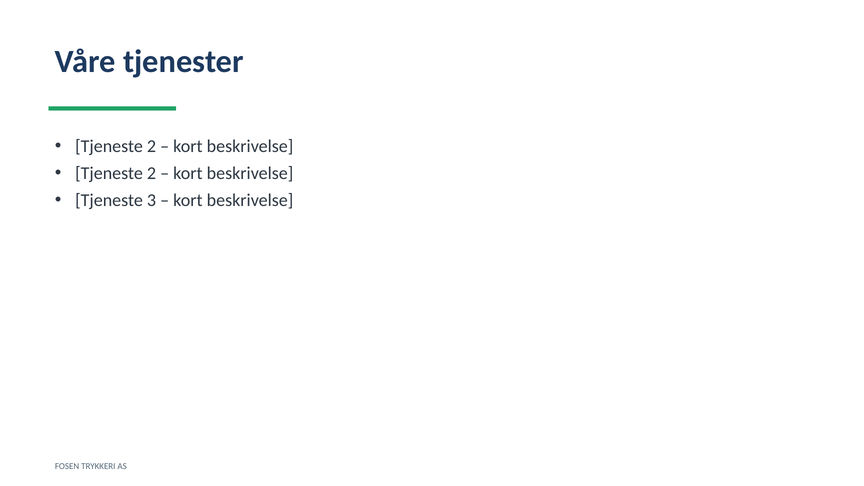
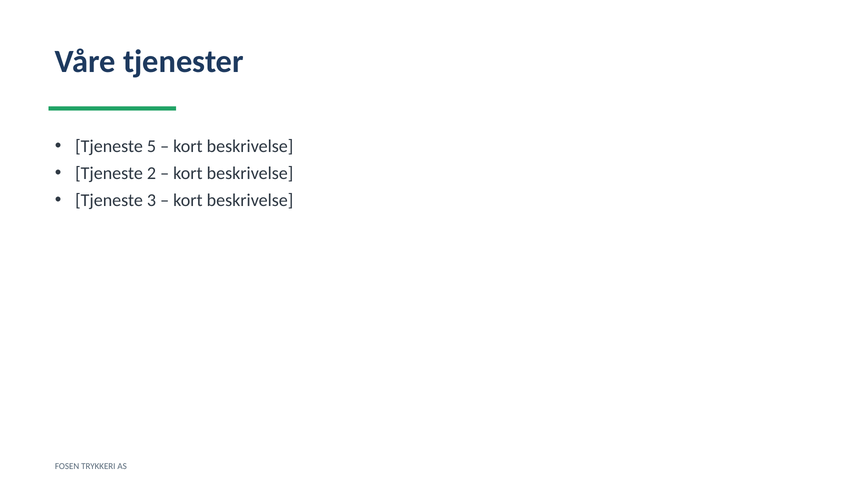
2 at (151, 146): 2 -> 5
